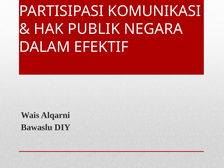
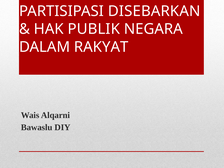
KOMUNIKASI: KOMUNIKASI -> DISEBARKAN
EFEKTIF: EFEKTIF -> RAKYAT
